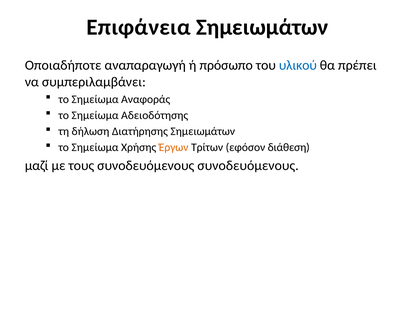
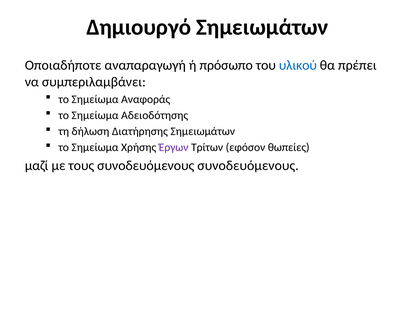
Επιφάνεια: Επιφάνεια -> Δημιουργό
Έργων colour: orange -> purple
διάθεση: διάθεση -> θωπείες
